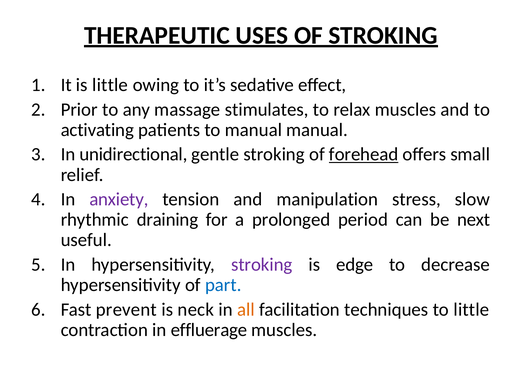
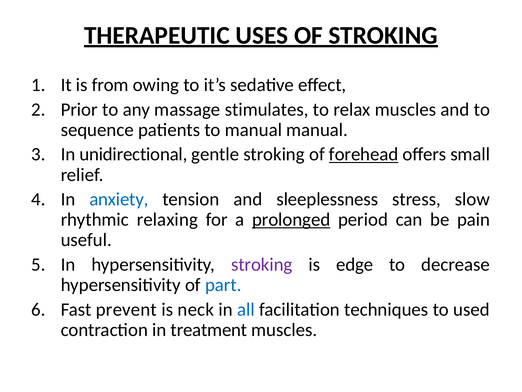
is little: little -> from
activating: activating -> sequence
anxiety colour: purple -> blue
manipulation: manipulation -> sleeplessness
draining: draining -> relaxing
prolonged underline: none -> present
next: next -> pain
all colour: orange -> blue
to little: little -> used
effluerage: effluerage -> treatment
